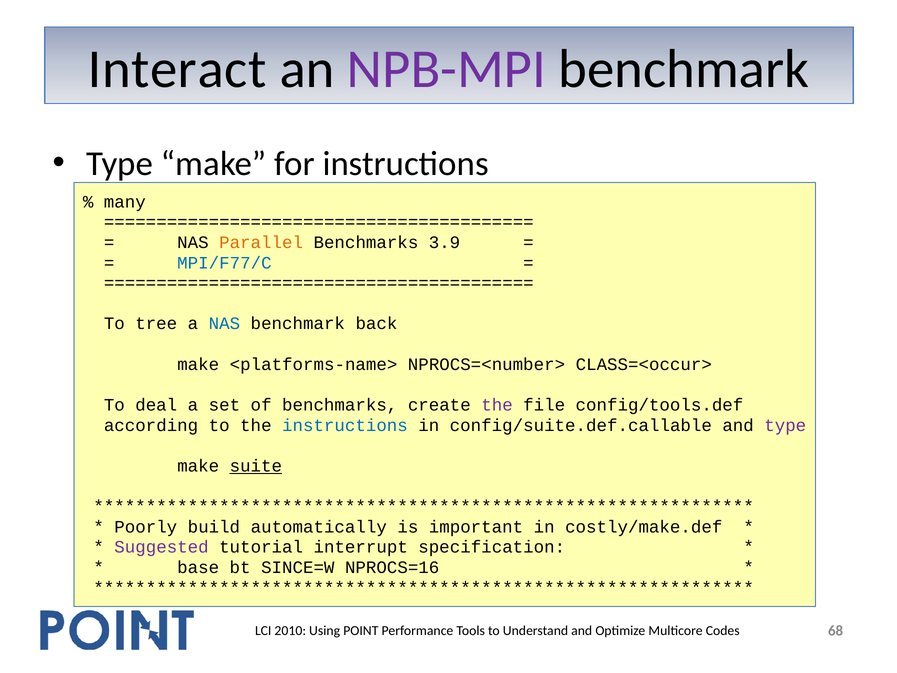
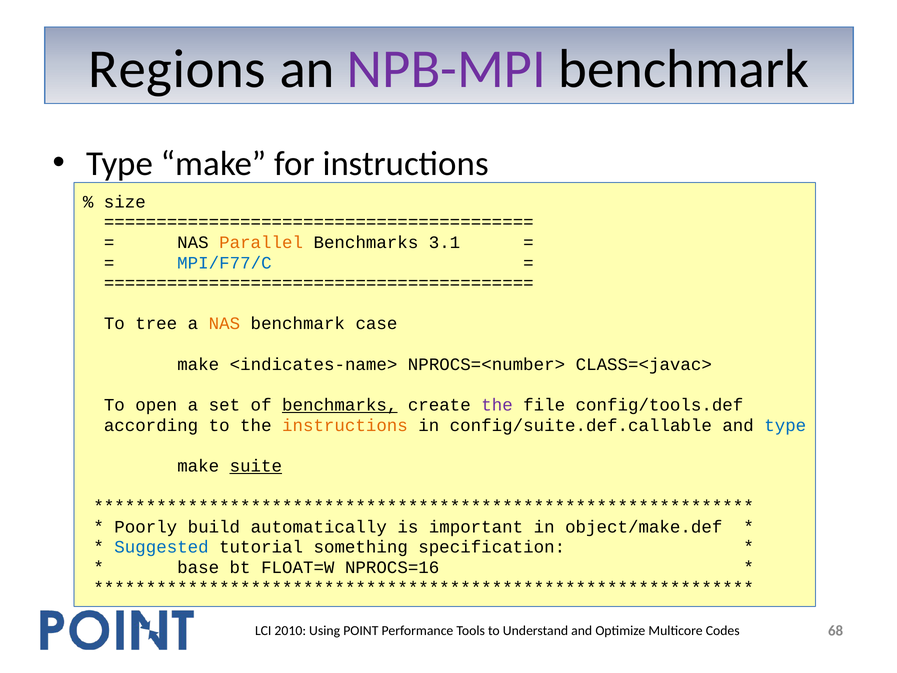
Interact: Interact -> Regions
many: many -> size
3.9: 3.9 -> 3.1
NAS at (224, 324) colour: blue -> orange
back: back -> case
<platforms-name>: <platforms-name> -> <indicates-name>
CLASS=<occur>: CLASS=<occur> -> CLASS=<javac>
deal: deal -> open
benchmarks at (340, 405) underline: none -> present
instructions at (345, 425) colour: blue -> orange
type at (785, 425) colour: purple -> blue
costly/make.def: costly/make.def -> object/make.def
Suggested colour: purple -> blue
interrupt: interrupt -> something
SINCE=W: SINCE=W -> FLOAT=W
